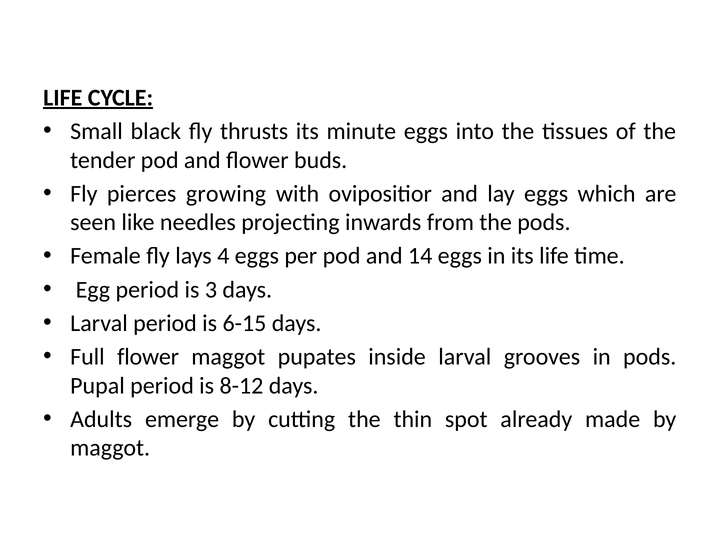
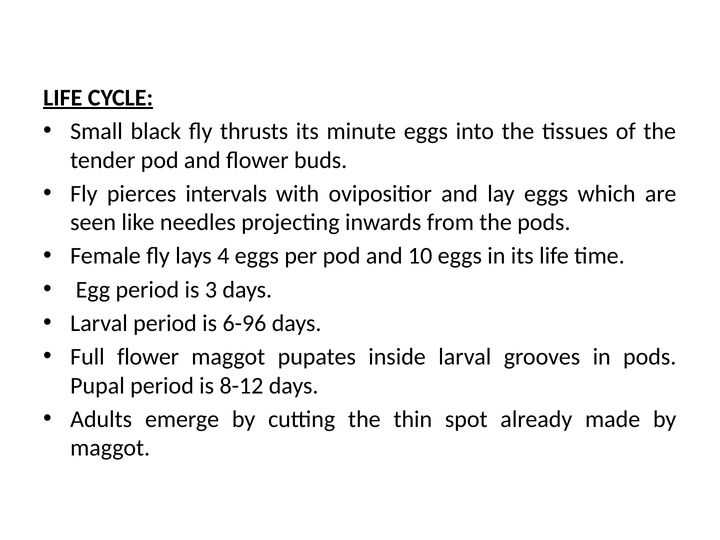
growing: growing -> intervals
14: 14 -> 10
6-15: 6-15 -> 6-96
